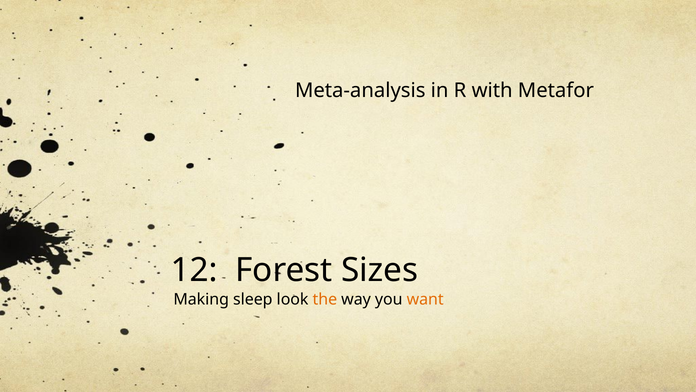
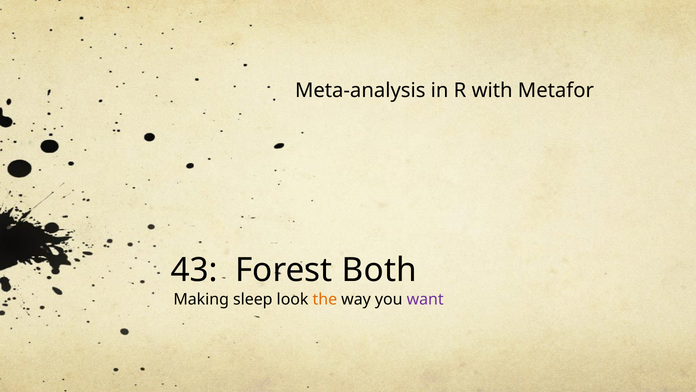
12: 12 -> 43
Sizes: Sizes -> Both
want colour: orange -> purple
